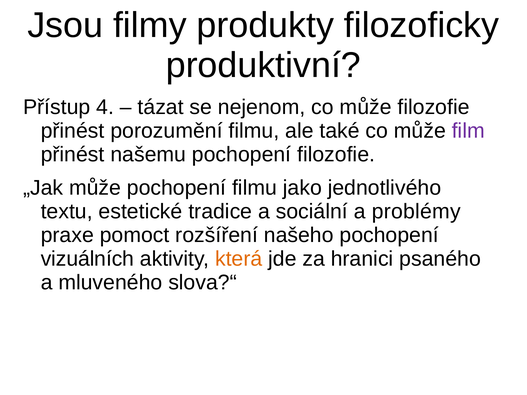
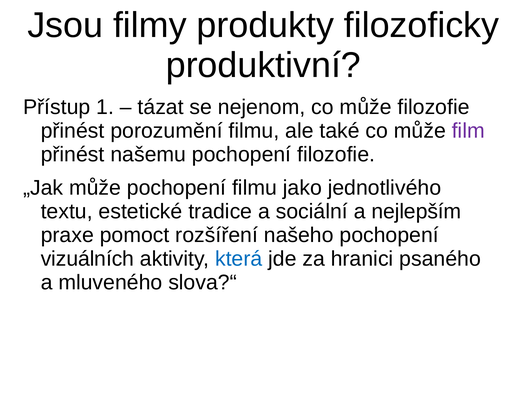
4: 4 -> 1
problémy: problémy -> nejlepším
která colour: orange -> blue
